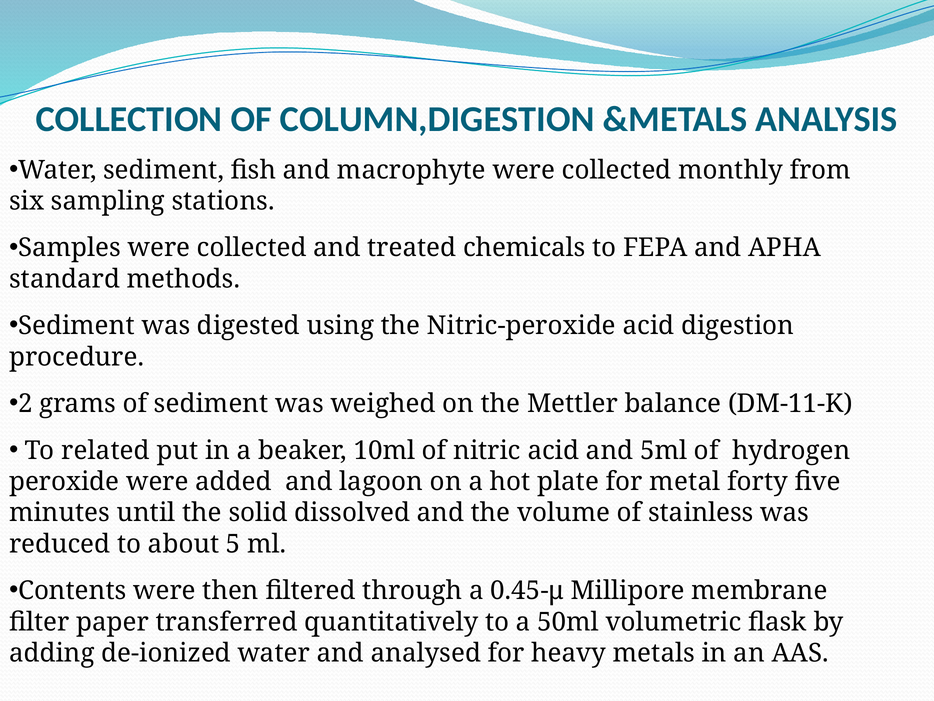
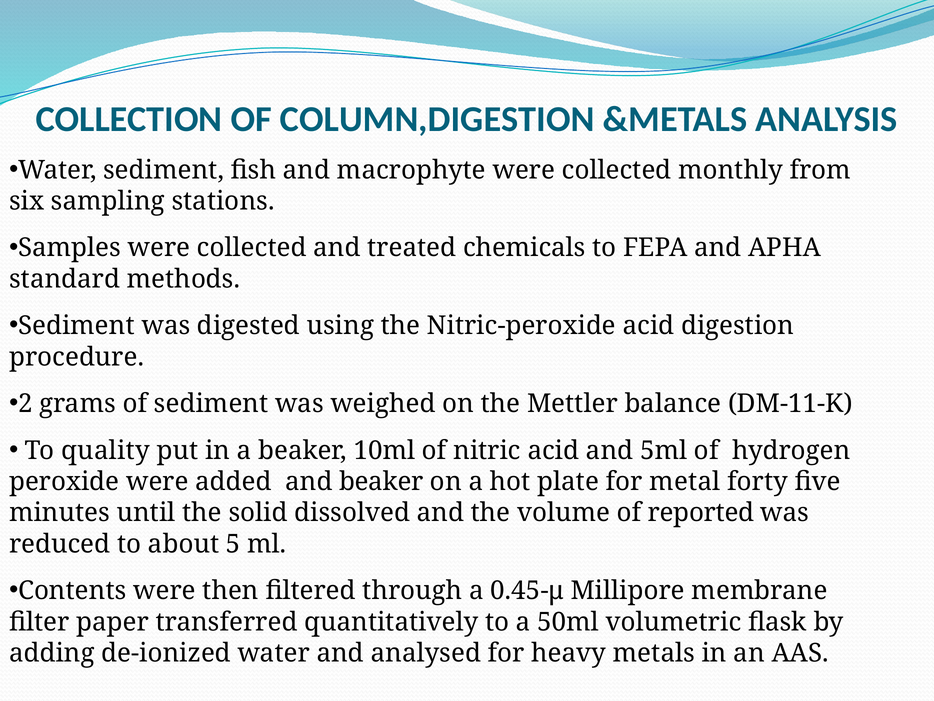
related: related -> quality
and lagoon: lagoon -> beaker
stainless: stainless -> reported
